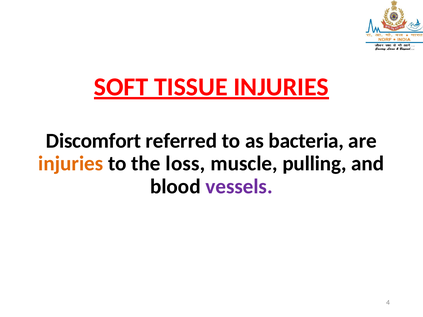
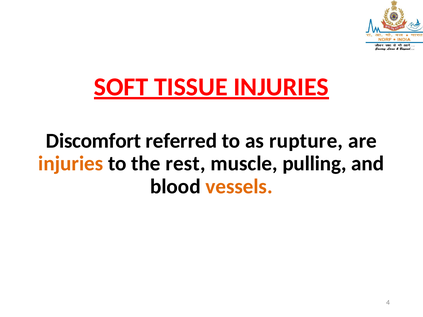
bacteria: bacteria -> rupture
loss: loss -> rest
vessels colour: purple -> orange
